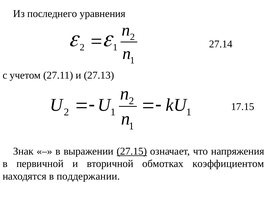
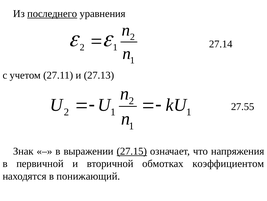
последнего underline: none -> present
17.15: 17.15 -> 27.55
поддержании: поддержании -> понижающий
